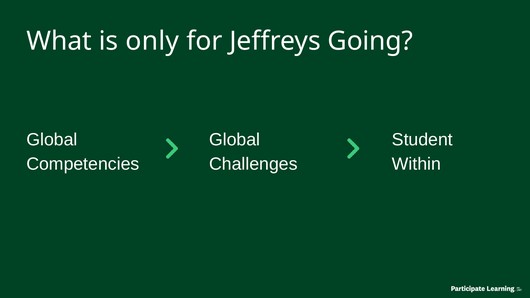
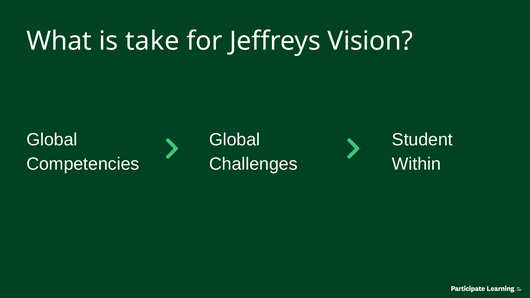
only: only -> take
Going: Going -> Vision
